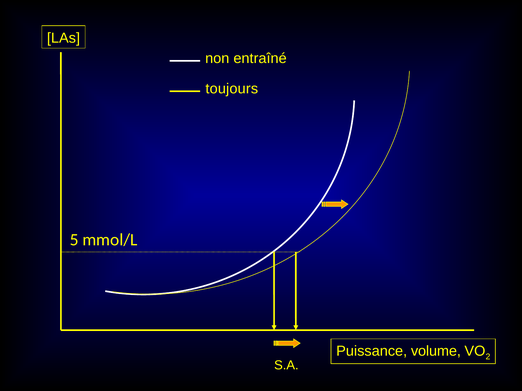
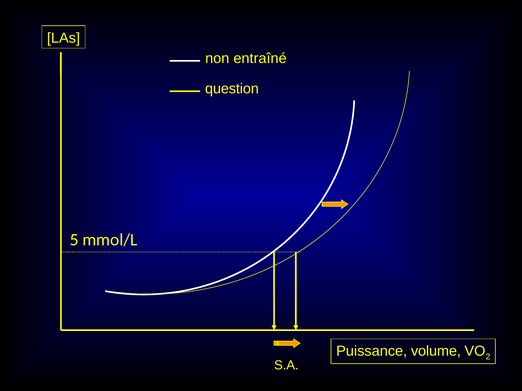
toujours: toujours -> question
